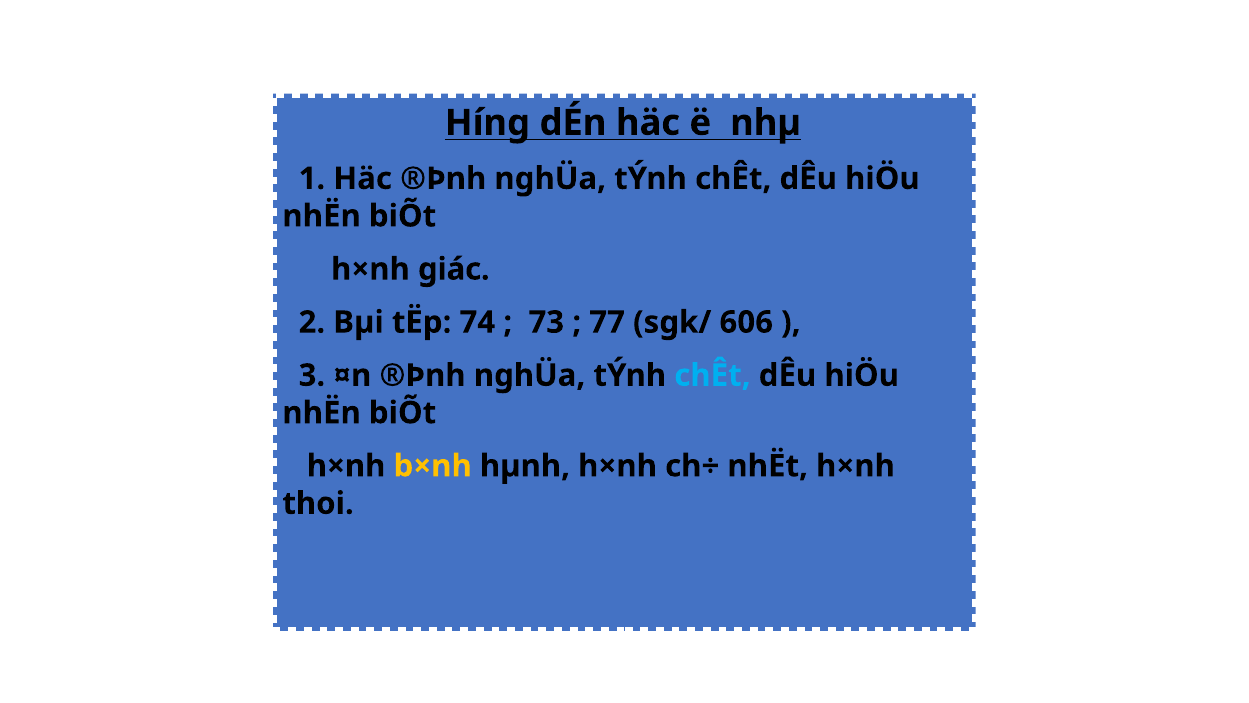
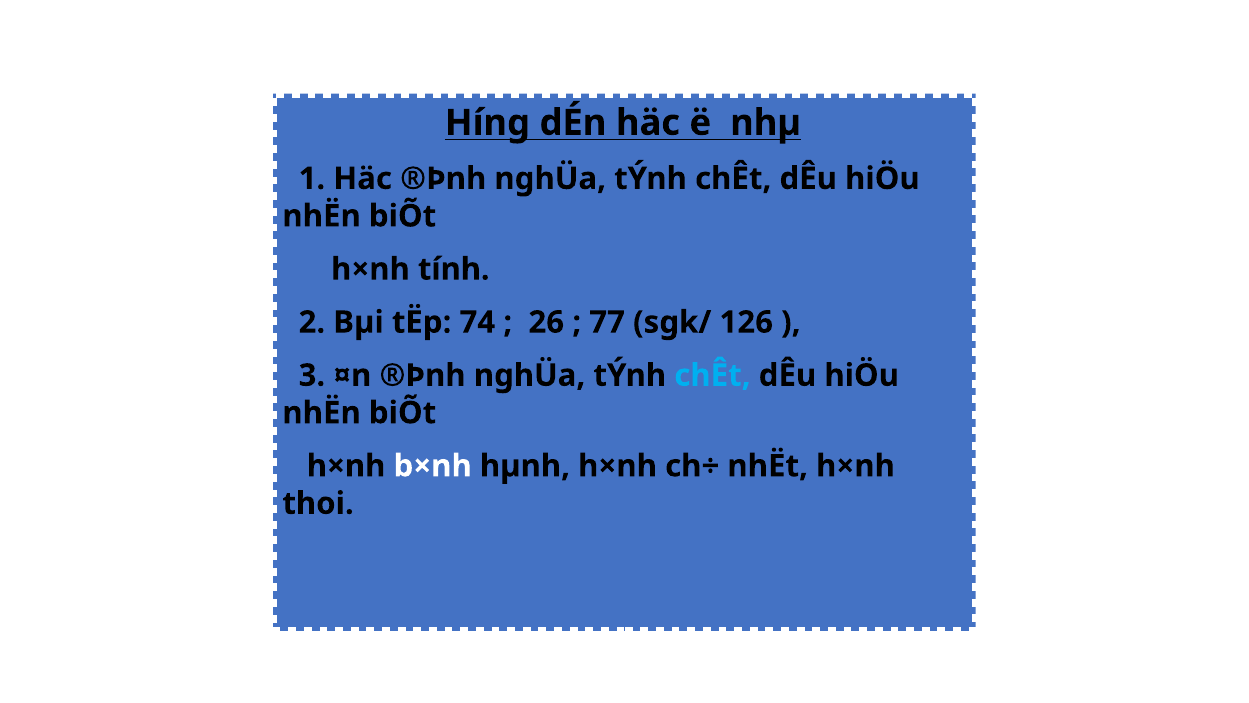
giác: giác -> tính
73: 73 -> 26
606: 606 -> 126
b×nh colour: yellow -> white
